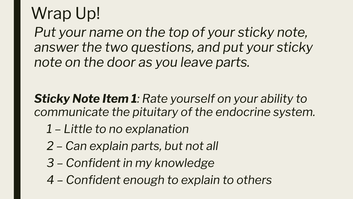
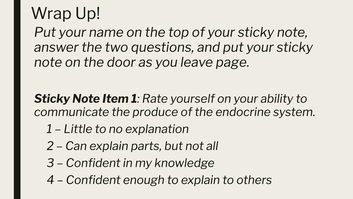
leave parts: parts -> page
pituitary: pituitary -> produce
